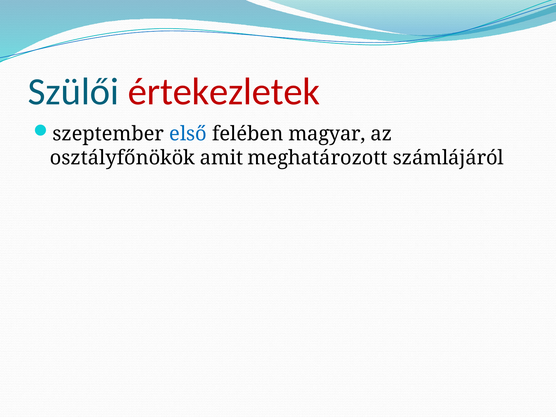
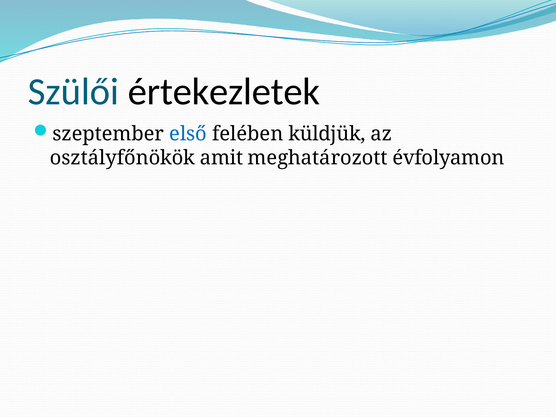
értekezletek colour: red -> black
magyar: magyar -> küldjük
számlájáról: számlájáról -> évfolyamon
